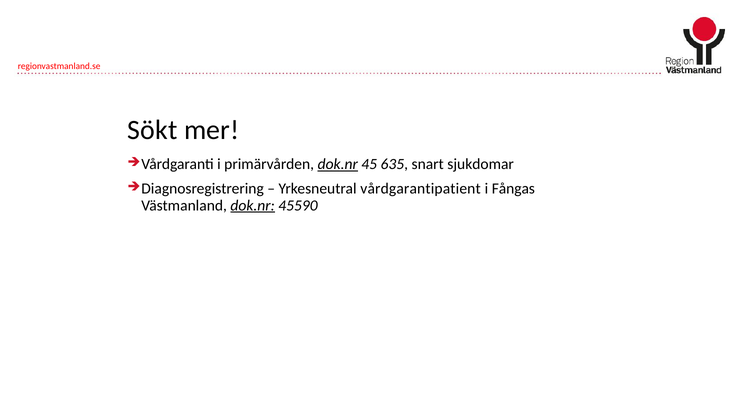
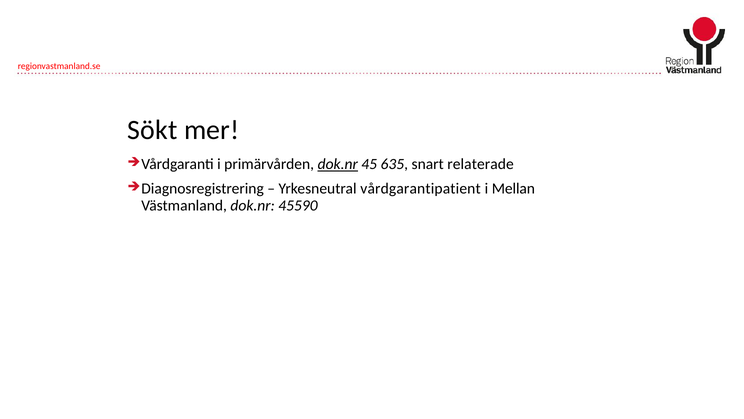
sjukdomar: sjukdomar -> relaterade
Fångas: Fångas -> Mellan
dok.nr at (253, 205) underline: present -> none
